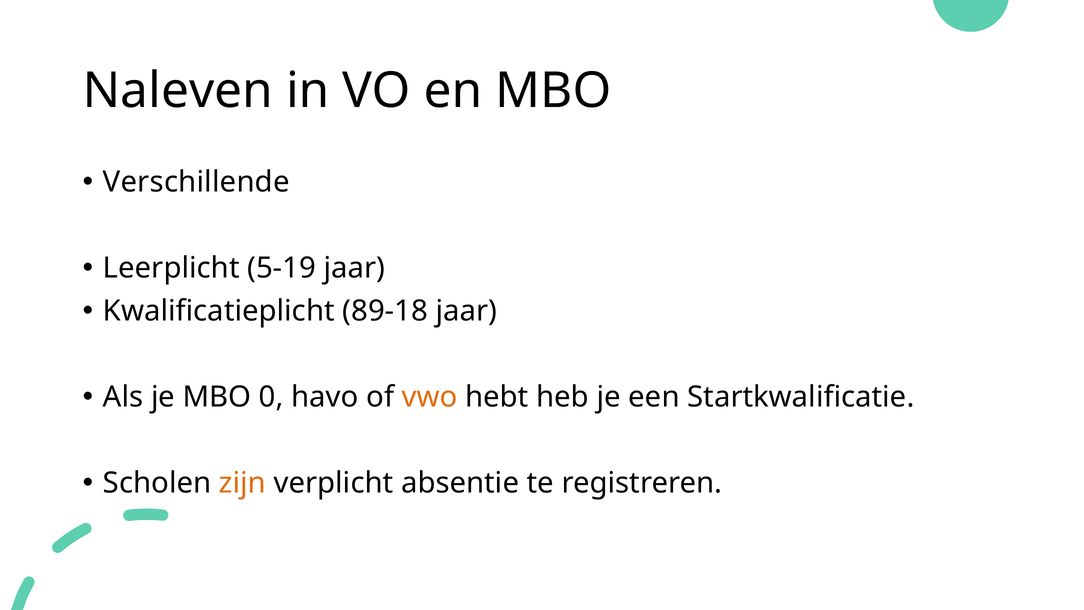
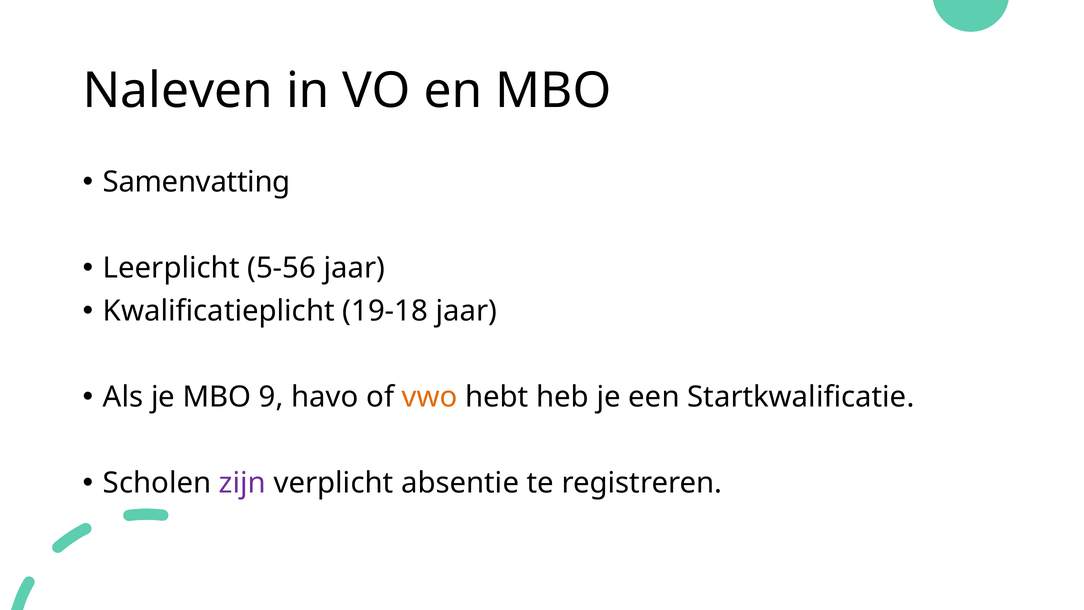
Verschillende: Verschillende -> Samenvatting
5-19: 5-19 -> 5-56
89-18: 89-18 -> 19-18
0: 0 -> 9
zijn colour: orange -> purple
